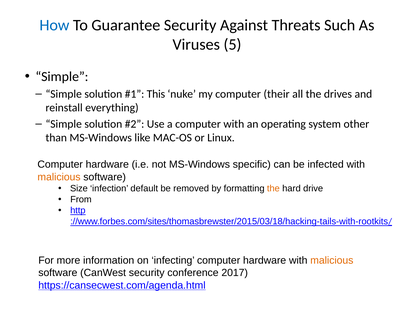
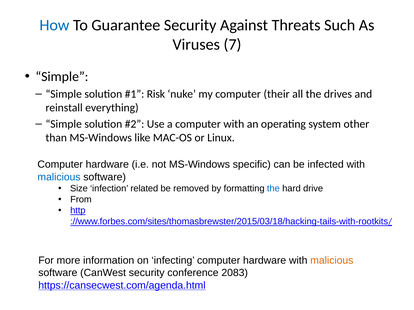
5: 5 -> 7
This: This -> Risk
malicious at (59, 177) colour: orange -> blue
default: default -> related
the at (273, 189) colour: orange -> blue
2017: 2017 -> 2083
